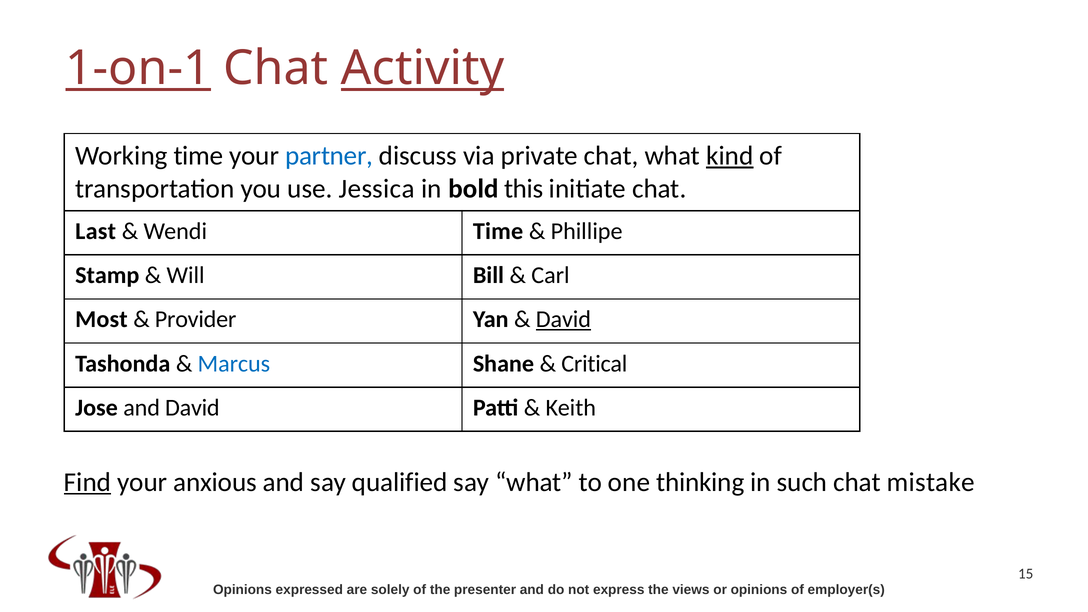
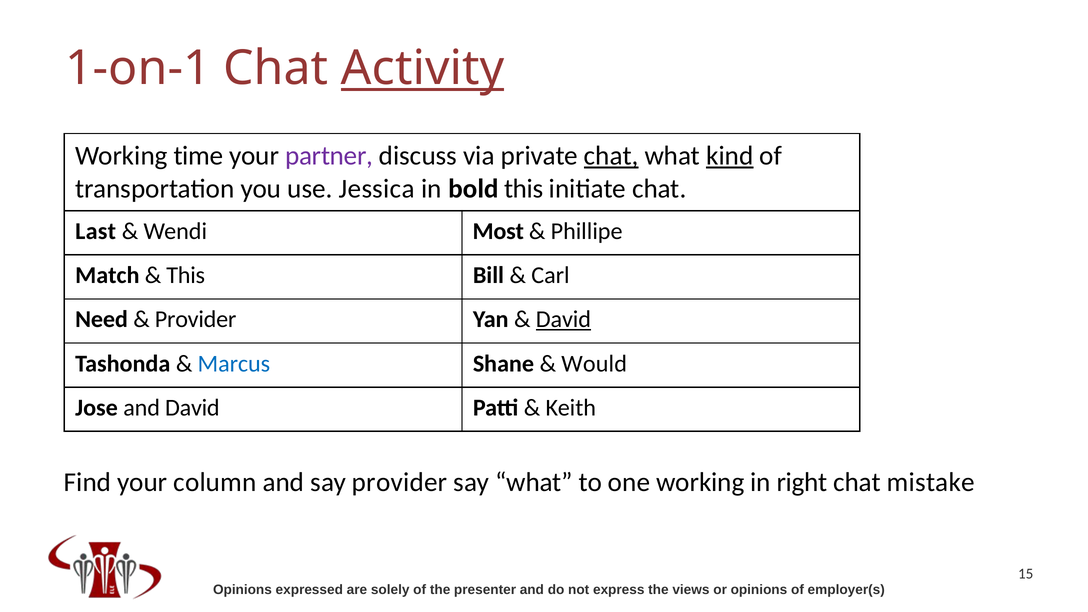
1-on-1 underline: present -> none
partner colour: blue -> purple
chat at (611, 156) underline: none -> present
Wendi Time: Time -> Most
Stamp: Stamp -> Match
Will at (186, 275): Will -> This
Most: Most -> Need
Critical: Critical -> Would
Find underline: present -> none
anxious: anxious -> column
say qualified: qualified -> provider
one thinking: thinking -> working
such: such -> right
